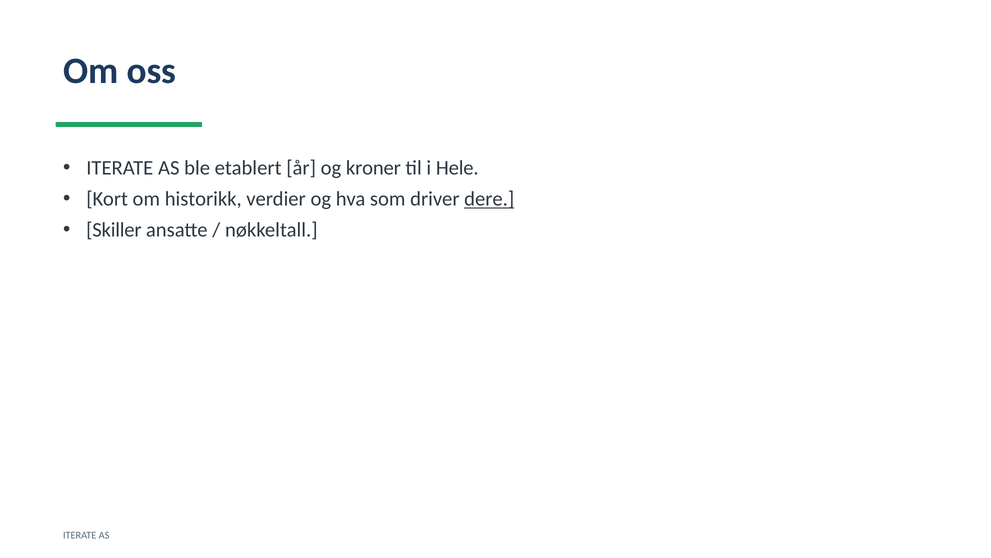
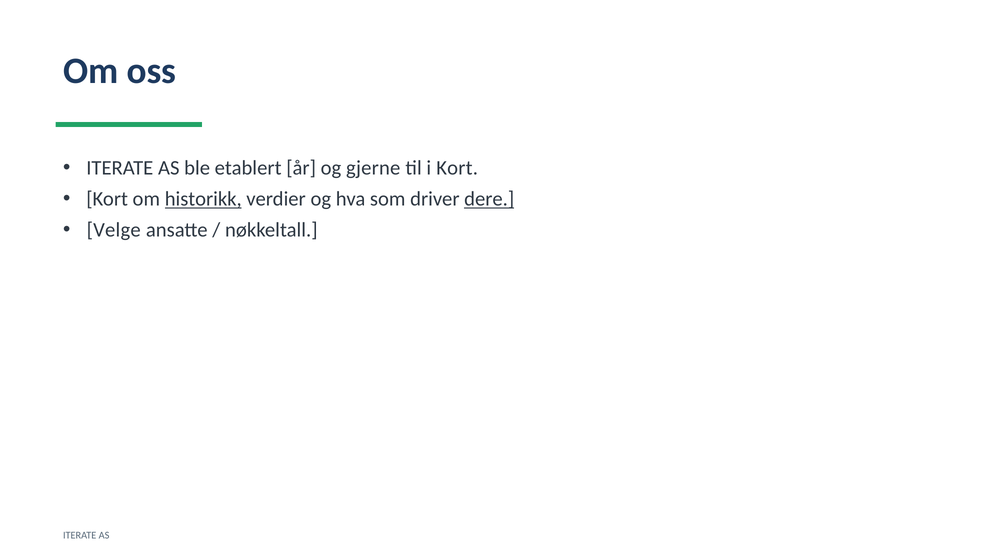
kroner: kroner -> gjerne
i Hele: Hele -> Kort
historikk underline: none -> present
Skiller: Skiller -> Velge
